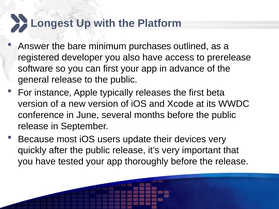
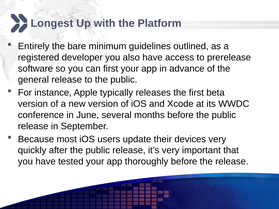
Answer: Answer -> Entirely
purchases: purchases -> guidelines
